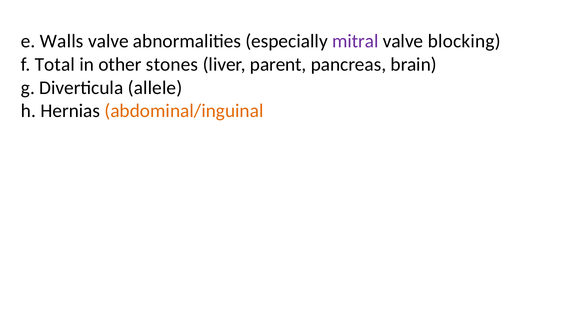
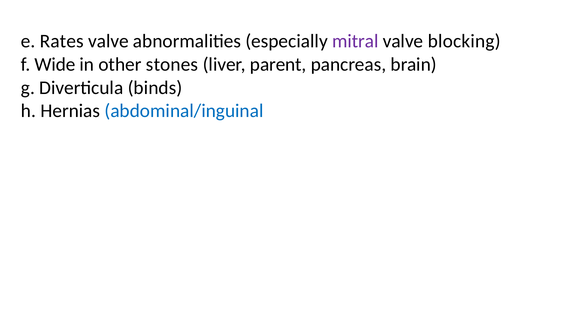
Walls: Walls -> Rates
Total: Total -> Wide
allele: allele -> binds
abdominal/inguinal colour: orange -> blue
